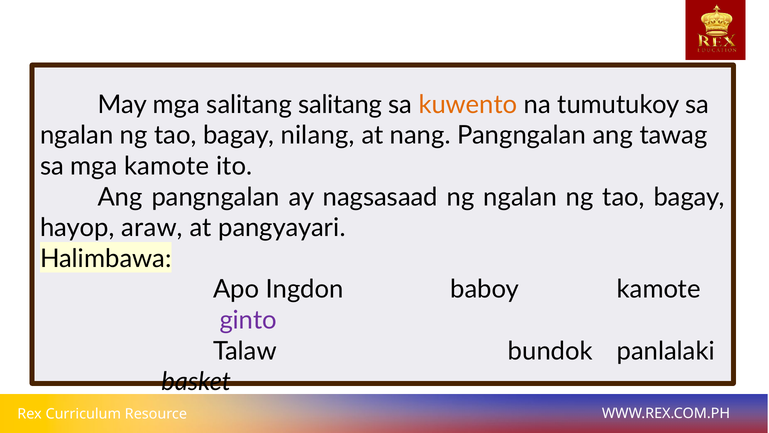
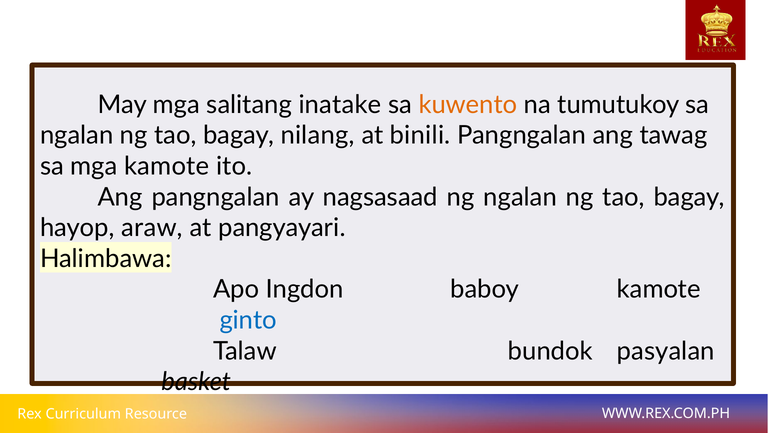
salitang salitang: salitang -> inatake
nang: nang -> binili
ginto colour: purple -> blue
panlalaki: panlalaki -> pasyalan
